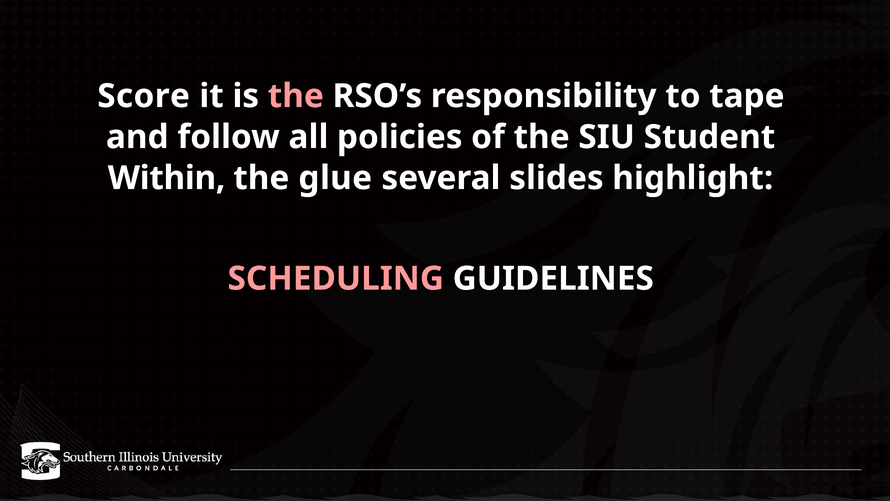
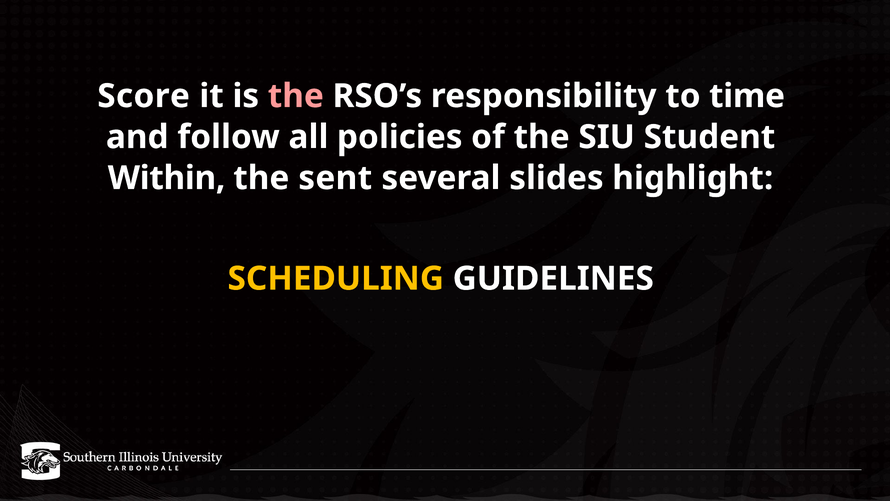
tape: tape -> time
glue: glue -> sent
SCHEDULING colour: pink -> yellow
